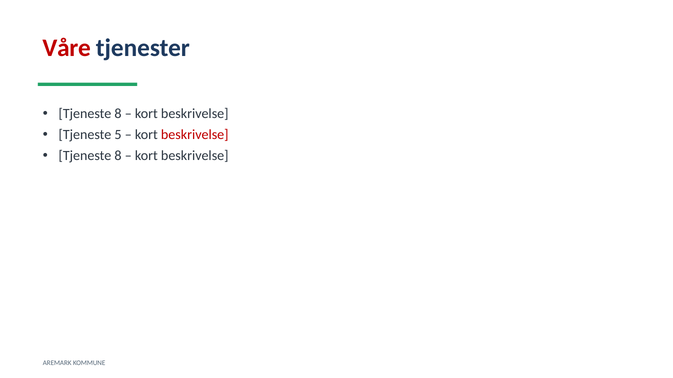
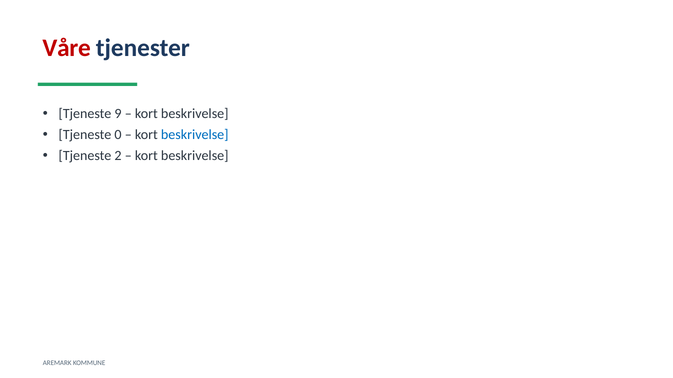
8 at (118, 114): 8 -> 9
5: 5 -> 0
beskrivelse at (195, 135) colour: red -> blue
8 at (118, 156): 8 -> 2
